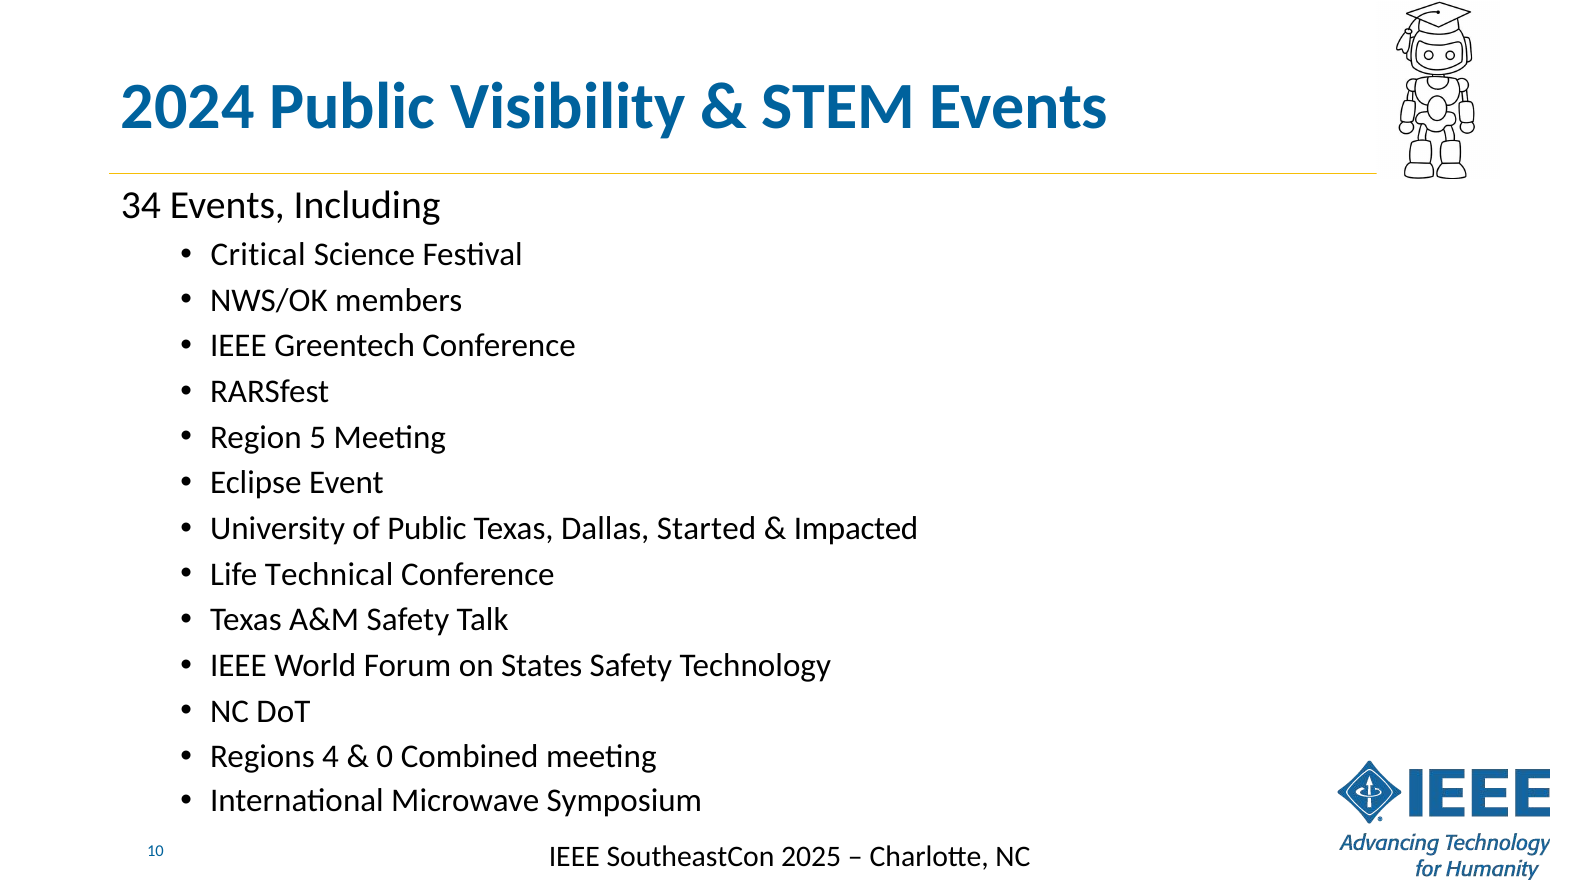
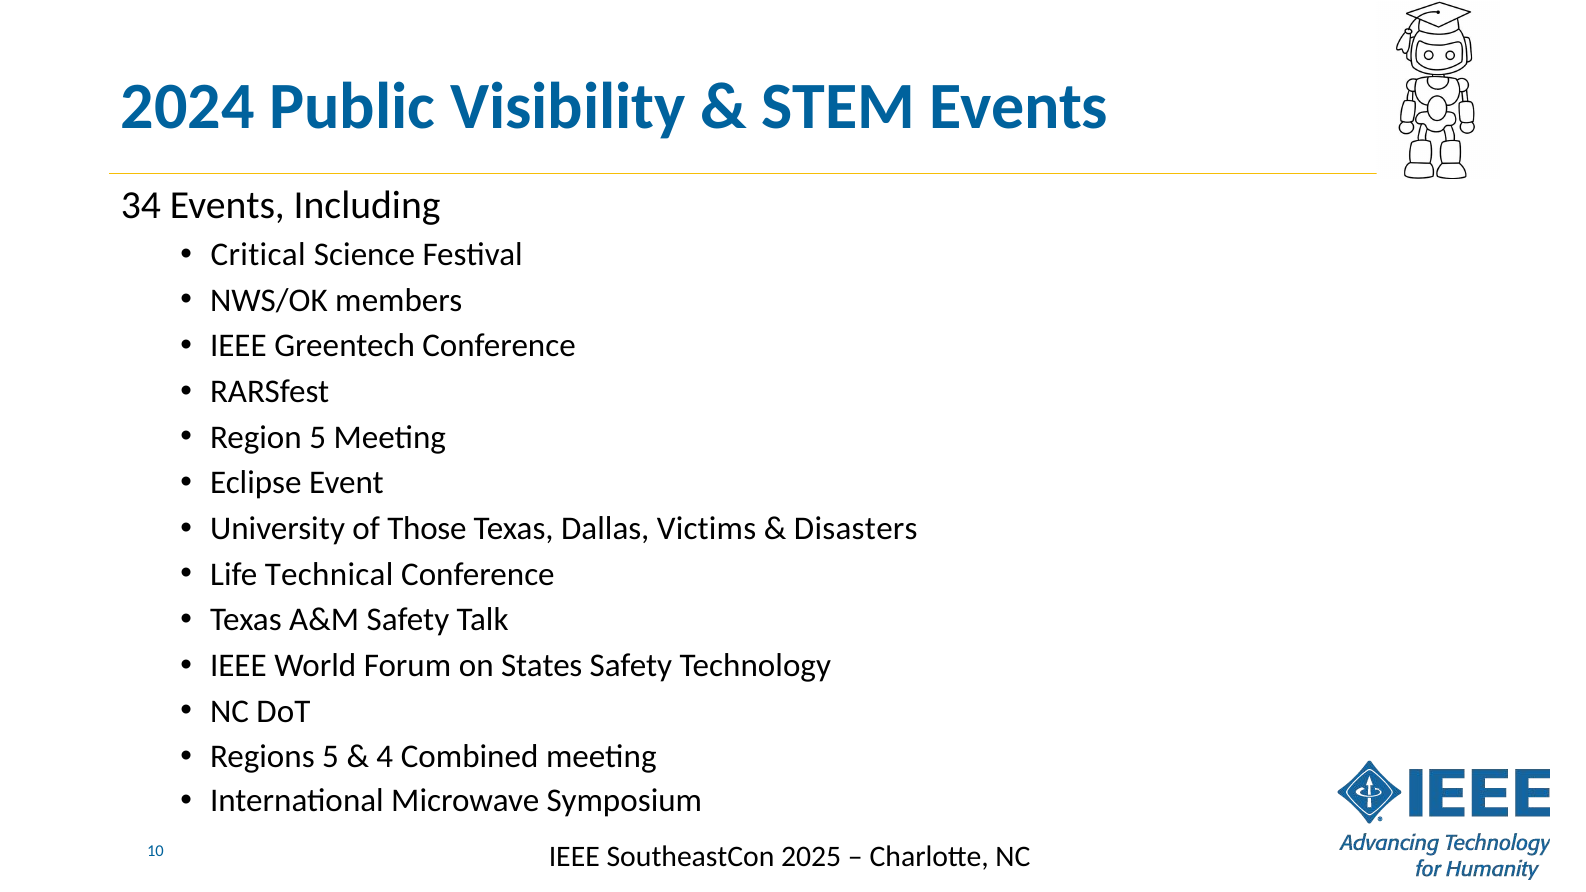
of Public: Public -> Those
Started: Started -> Victims
Impacted: Impacted -> Disasters
Regions 4: 4 -> 5
0: 0 -> 4
